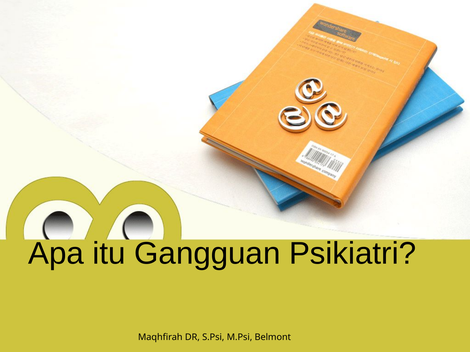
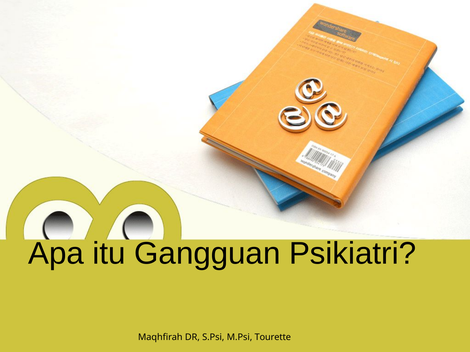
Belmont: Belmont -> Tourette
